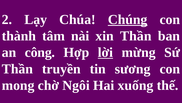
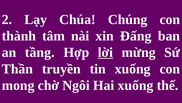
Chúng underline: present -> none
xin Thần: Thần -> Đấng
công: công -> tầng
tin sương: sương -> xuống
